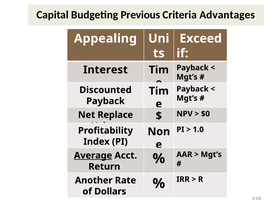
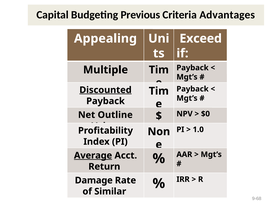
Interest: Interest -> Multiple
Discounted underline: none -> present
Replace: Replace -> Outline
Another: Another -> Damage
Dollars: Dollars -> Similar
